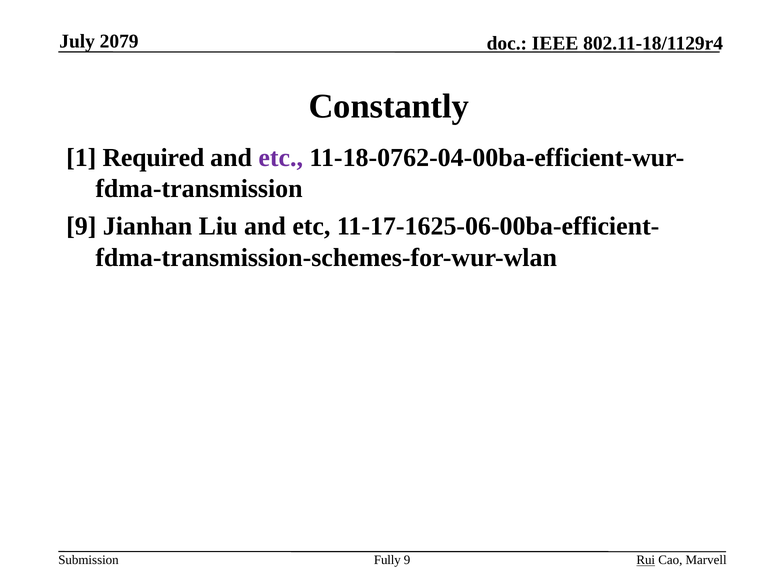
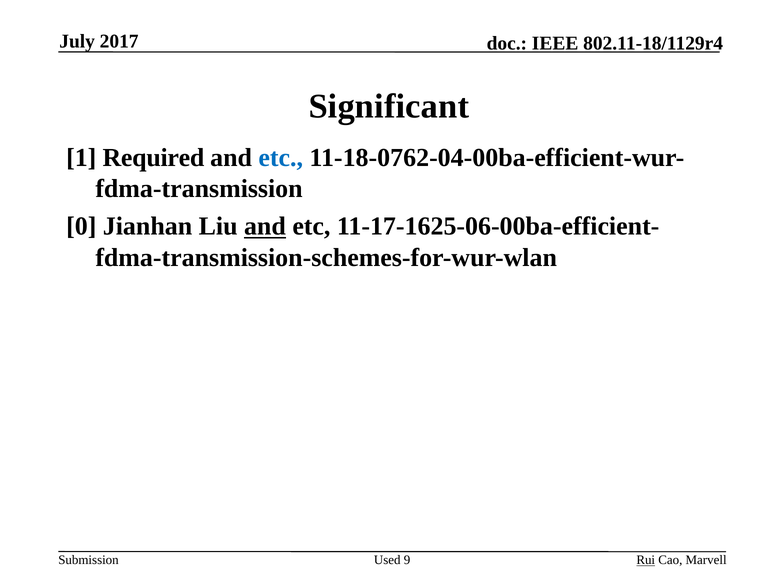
2079: 2079 -> 2017
Constantly: Constantly -> Significant
etc at (281, 157) colour: purple -> blue
9 at (81, 226): 9 -> 0
and at (265, 226) underline: none -> present
Fully: Fully -> Used
